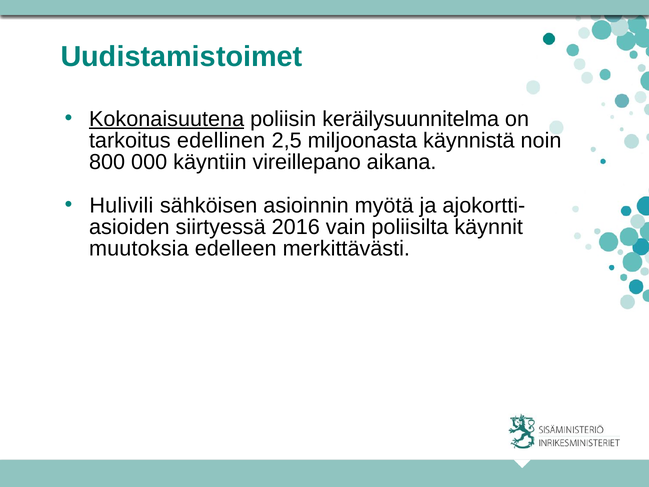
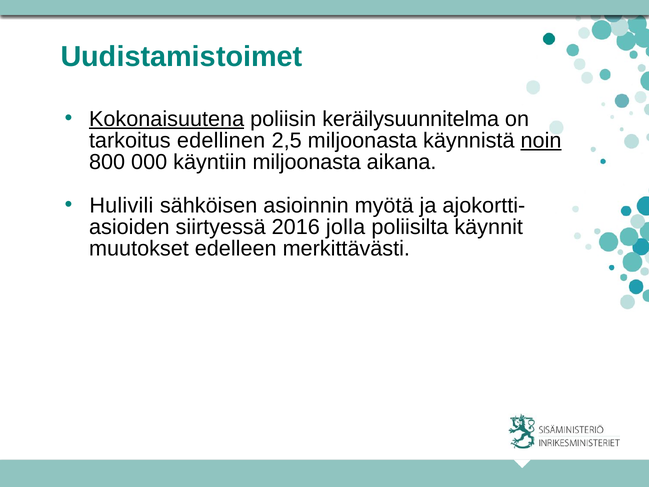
noin underline: none -> present
käyntiin vireillepano: vireillepano -> miljoonasta
vain: vain -> jolla
muutoksia: muutoksia -> muutokset
